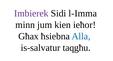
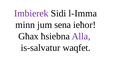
kien: kien -> sena
Alla colour: blue -> purple
taqgħu: taqgħu -> waqfet
